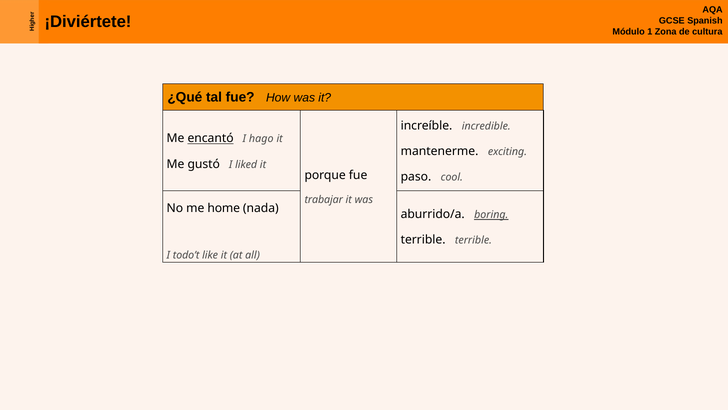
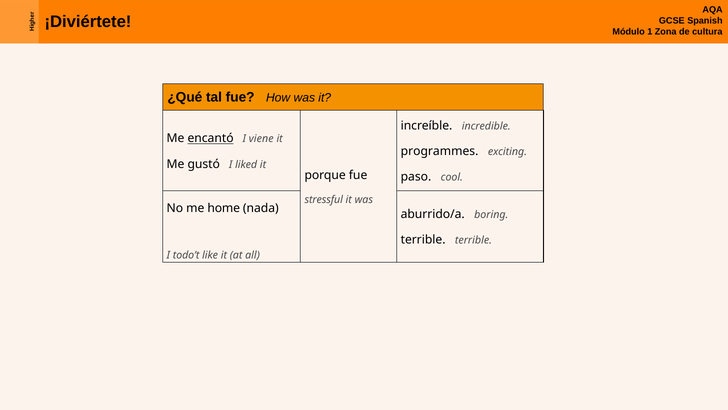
hago: hago -> viene
mantenerme: mantenerme -> programmes
trabajar: trabajar -> stressful
boring underline: present -> none
